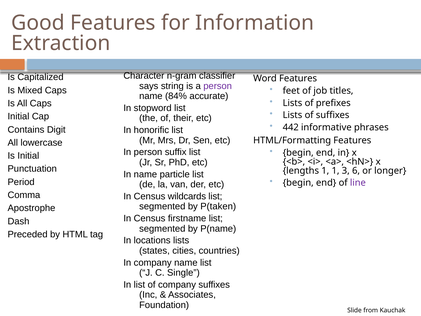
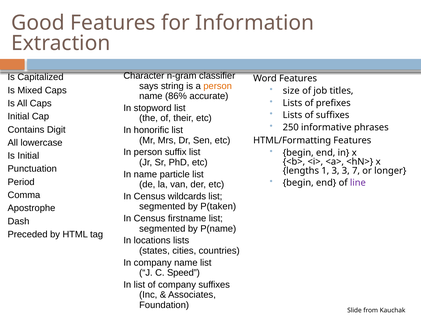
person at (218, 86) colour: purple -> orange
feet: feet -> size
84%: 84% -> 86%
442: 442 -> 250
1 1: 1 -> 3
6: 6 -> 7
Single: Single -> Speed
